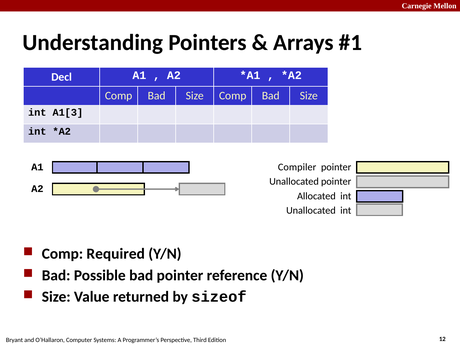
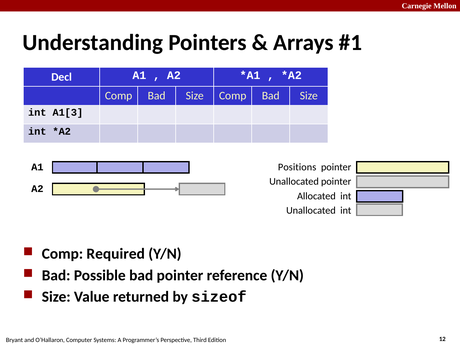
Compiler: Compiler -> Positions
